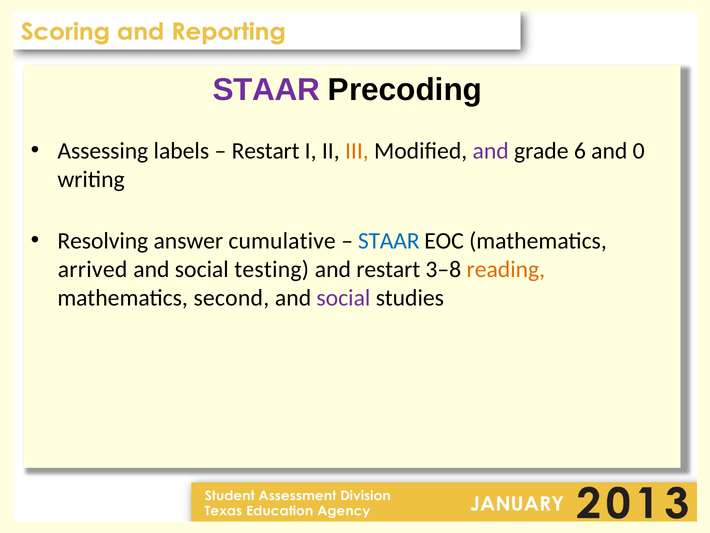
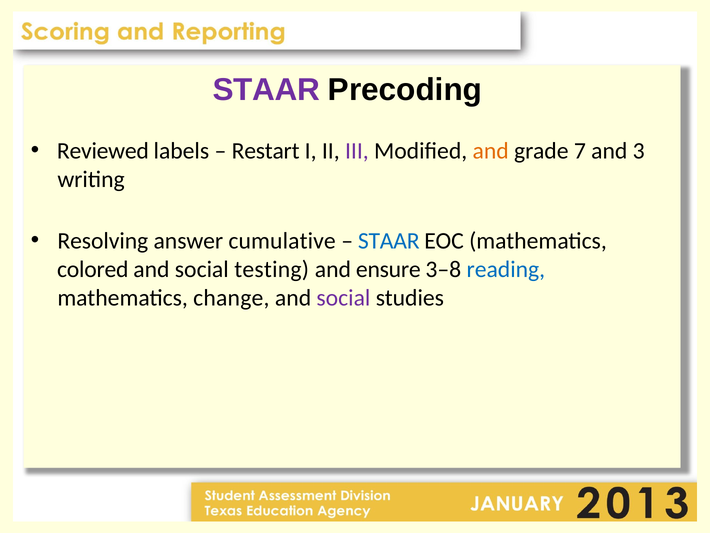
Assessing: Assessing -> Reviewed
III colour: orange -> purple
and at (491, 151) colour: purple -> orange
6: 6 -> 7
0: 0 -> 3
arrived: arrived -> colored
and restart: restart -> ensure
reading colour: orange -> blue
second: second -> change
